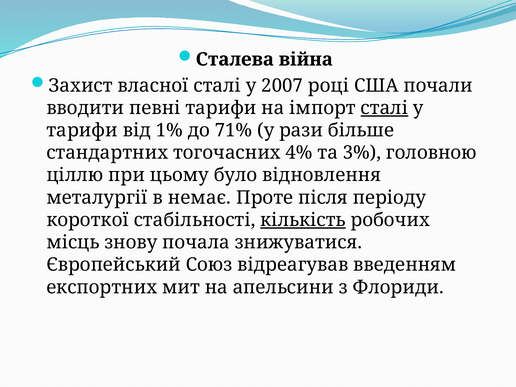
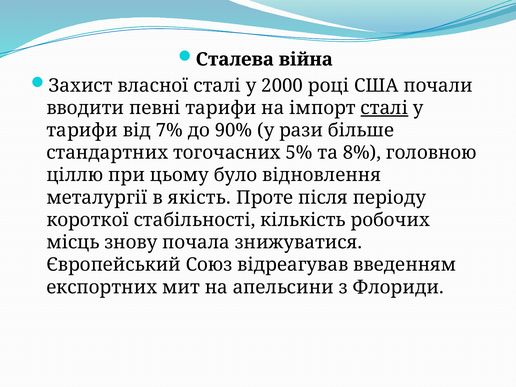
2007: 2007 -> 2000
1%: 1% -> 7%
71%: 71% -> 90%
4%: 4% -> 5%
3%: 3% -> 8%
немає: немає -> якість
кількість underline: present -> none
